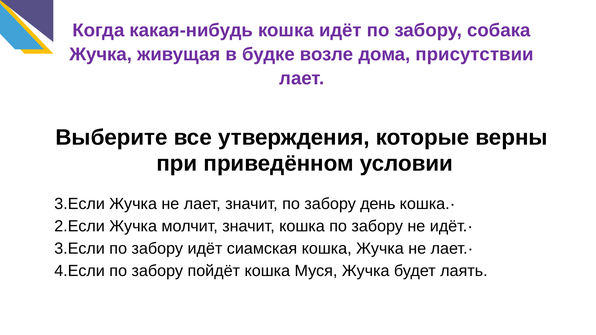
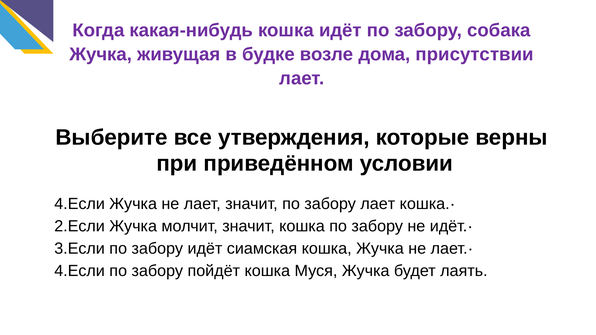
3.Если at (80, 204): 3.Если -> 4.Если
забору день: день -> лает
